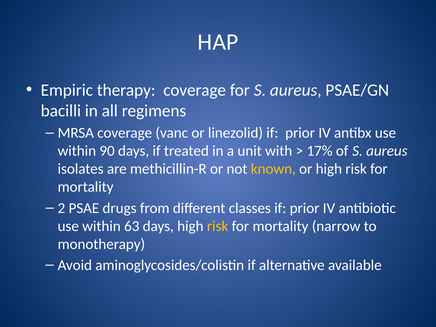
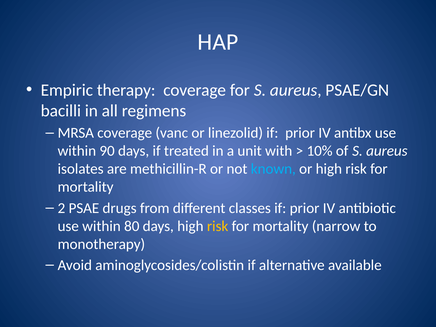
17%: 17% -> 10%
known colour: yellow -> light blue
63: 63 -> 80
